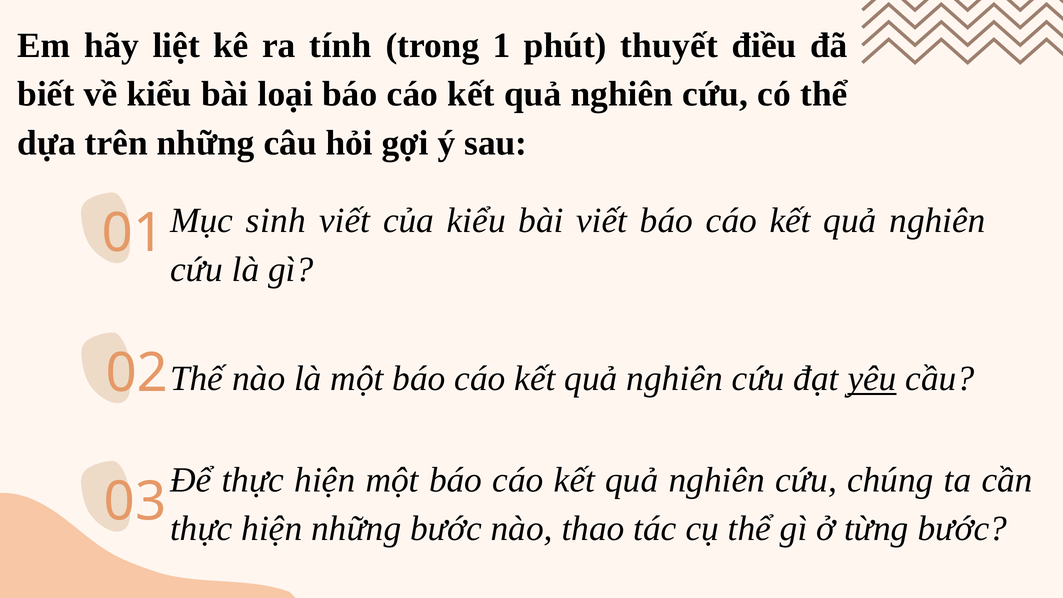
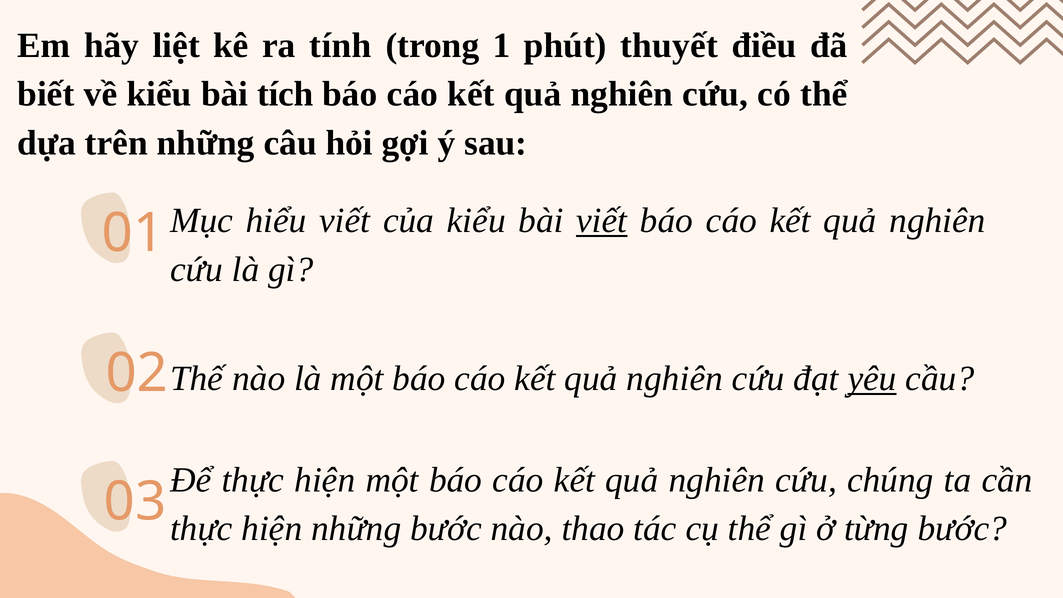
loại: loại -> tích
sinh: sinh -> hiểu
viết at (602, 221) underline: none -> present
